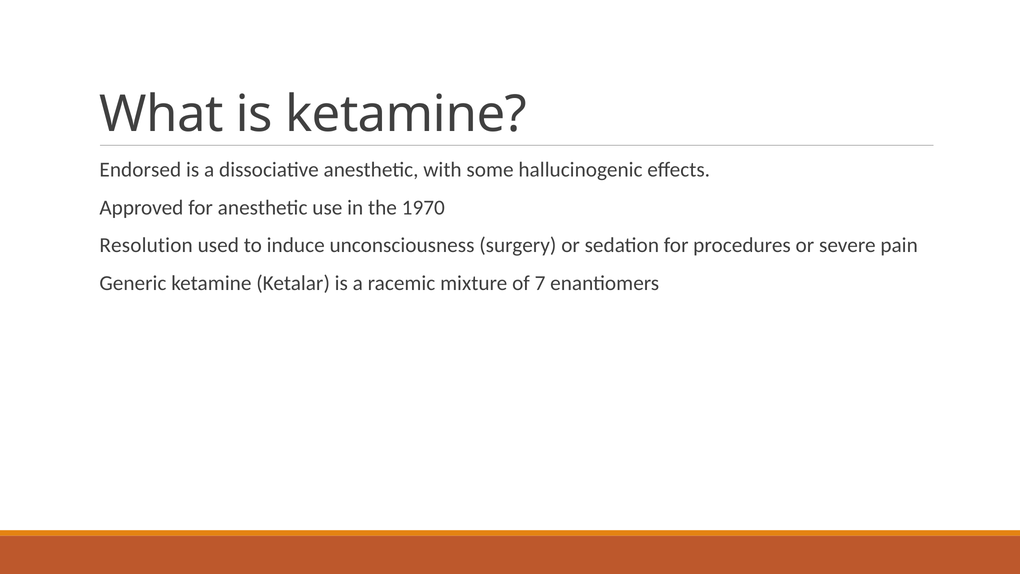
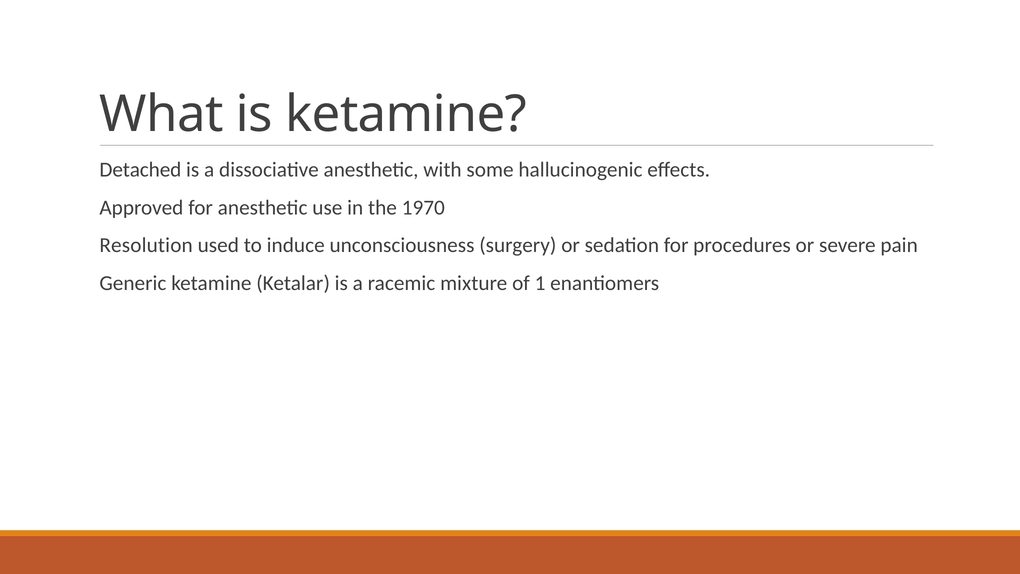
Endorsed: Endorsed -> Detached
7: 7 -> 1
